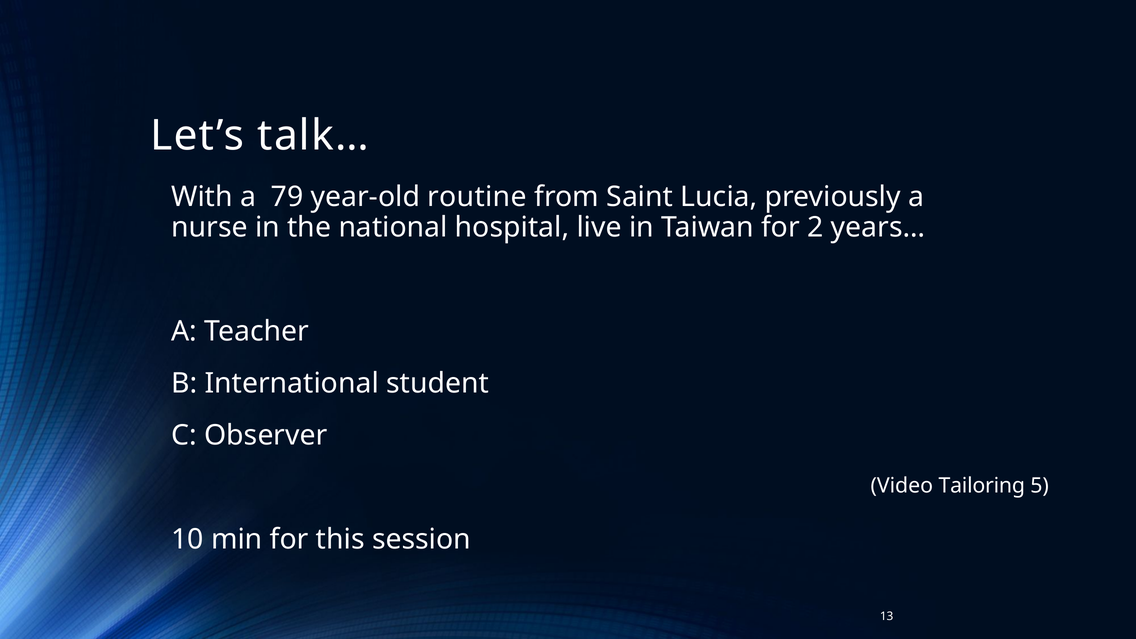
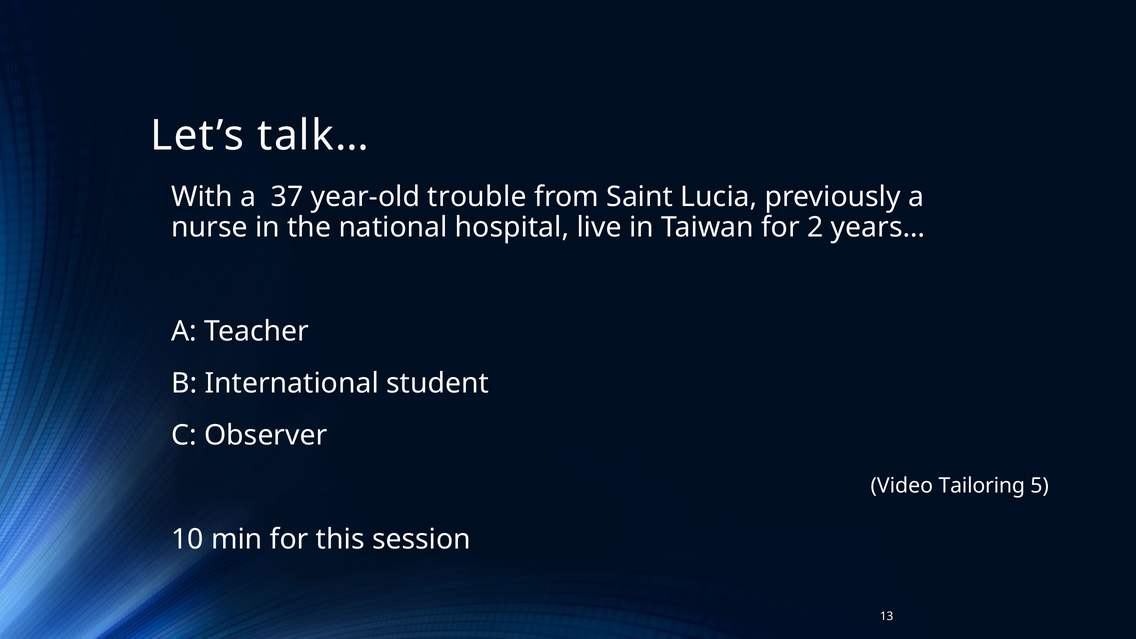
79: 79 -> 37
routine: routine -> trouble
